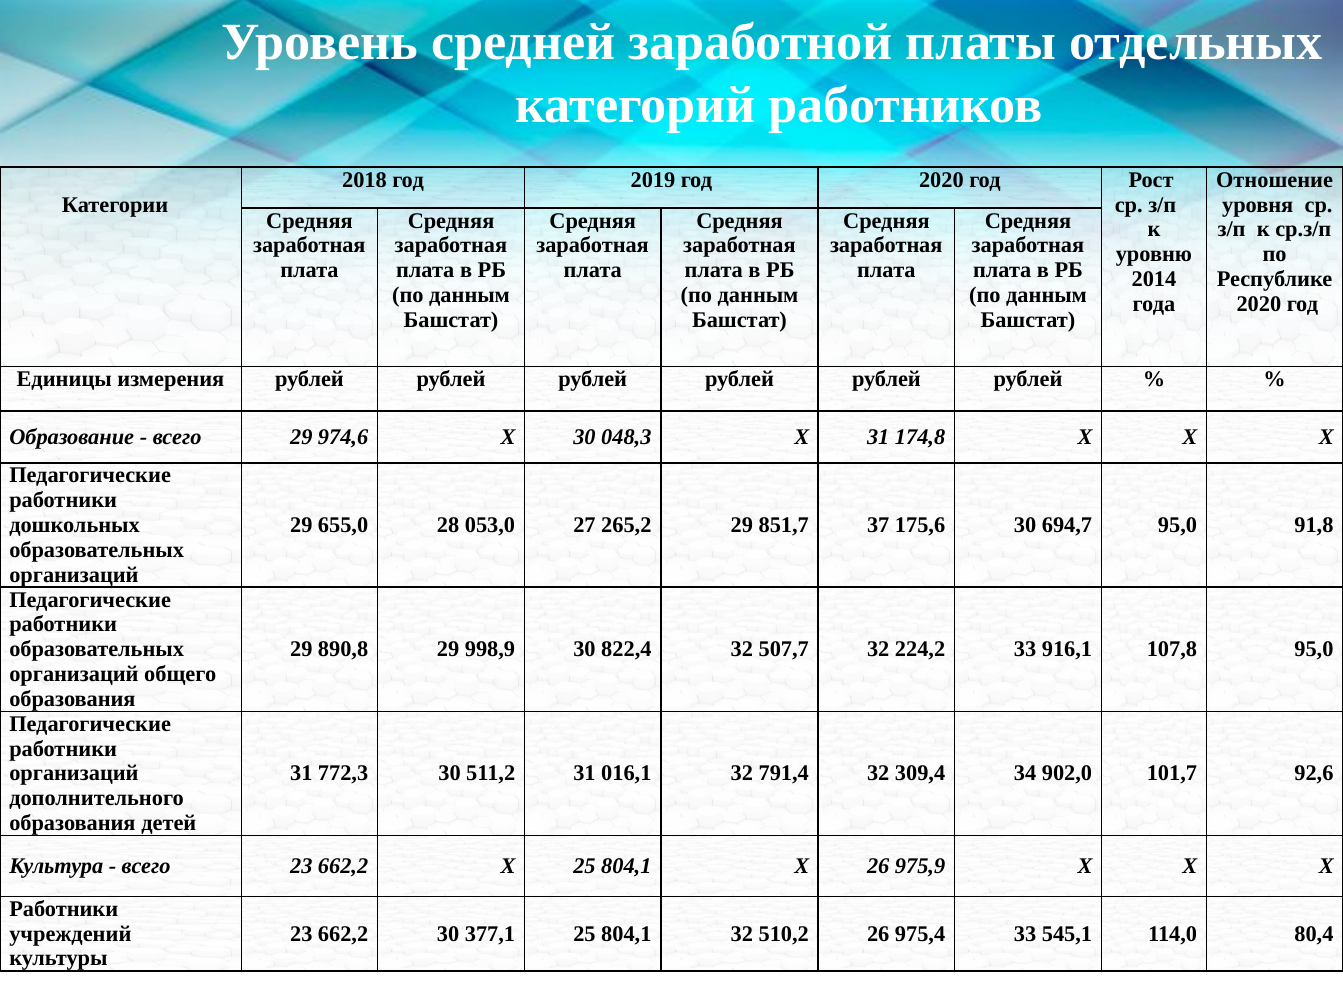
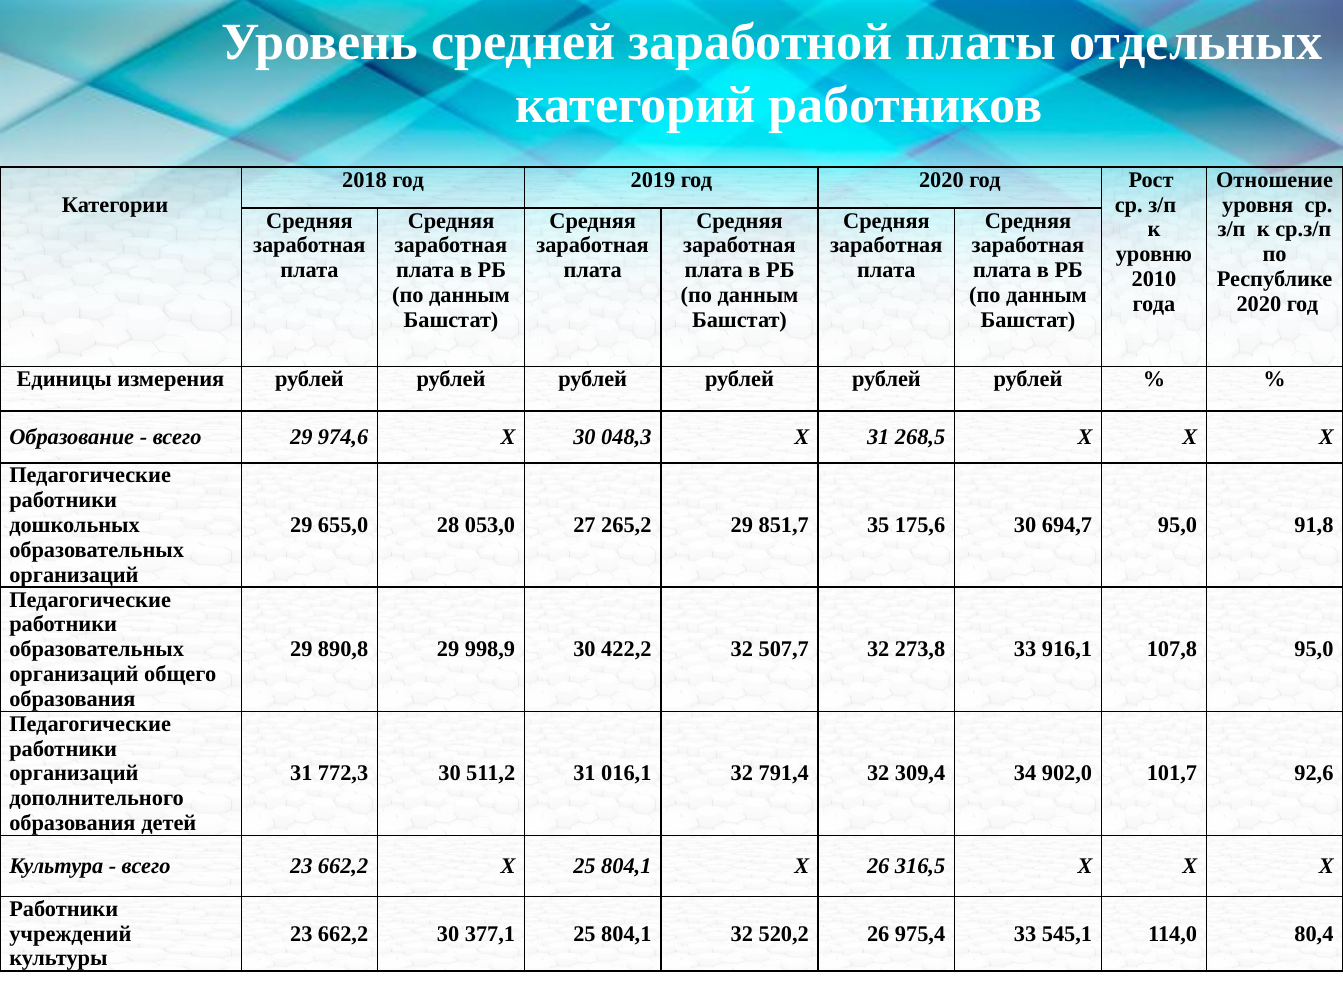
2014: 2014 -> 2010
174,8: 174,8 -> 268,5
37: 37 -> 35
822,4: 822,4 -> 422,2
224,2: 224,2 -> 273,8
975,9: 975,9 -> 316,5
510,2: 510,2 -> 520,2
